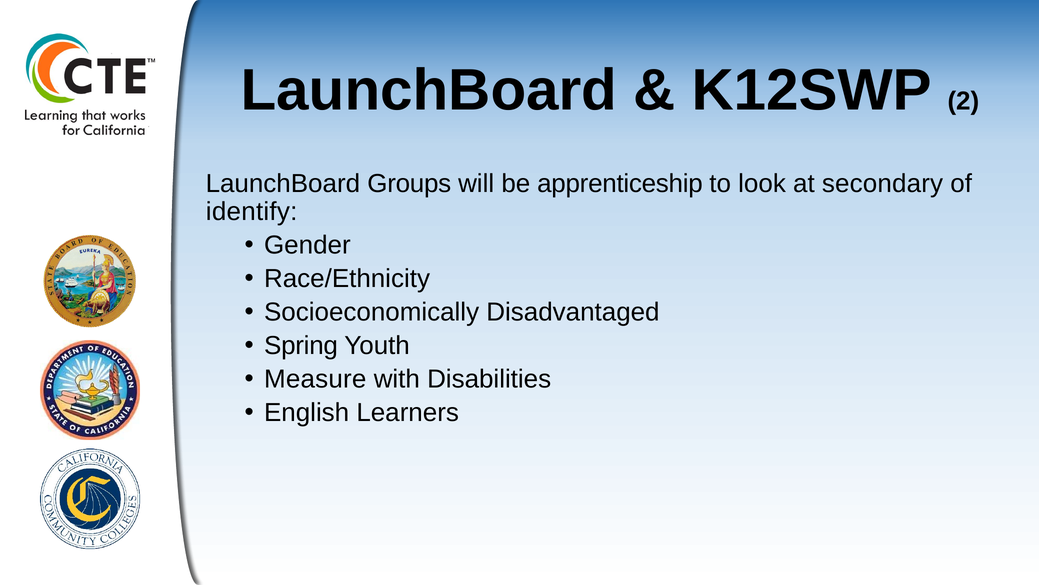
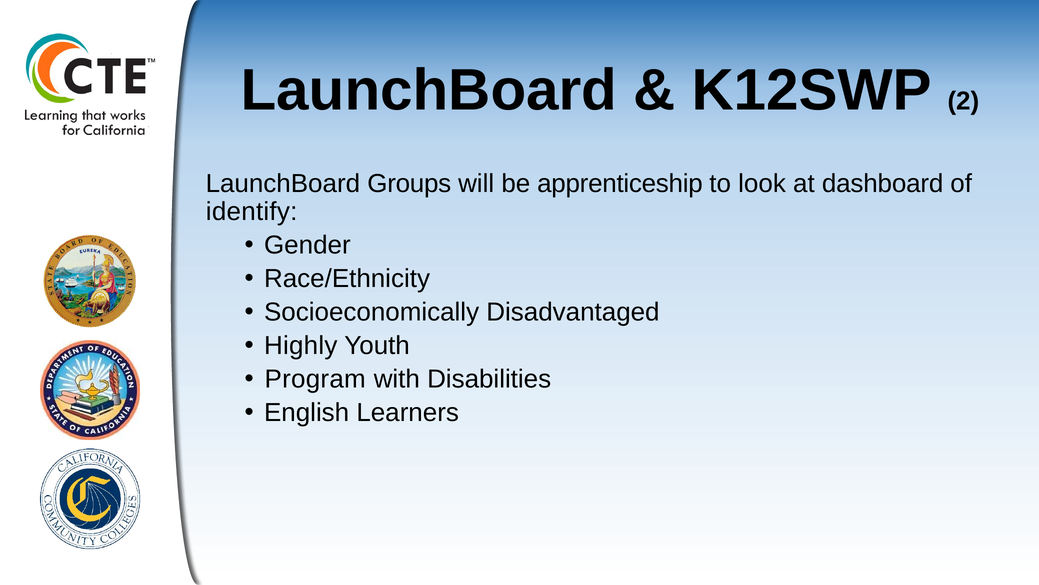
secondary: secondary -> dashboard
Spring: Spring -> Highly
Measure: Measure -> Program
